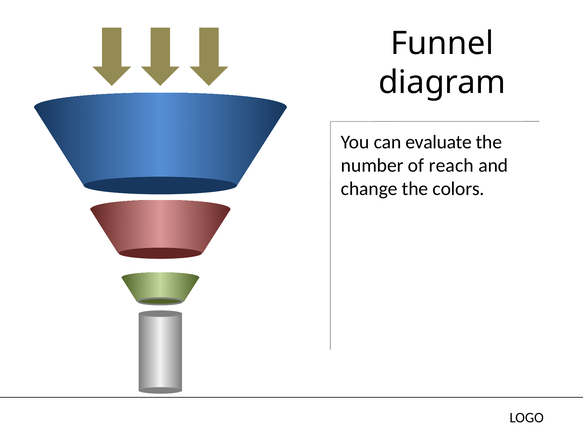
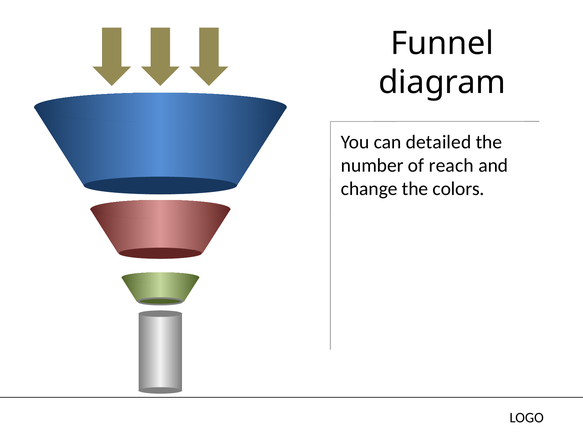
evaluate: evaluate -> detailed
